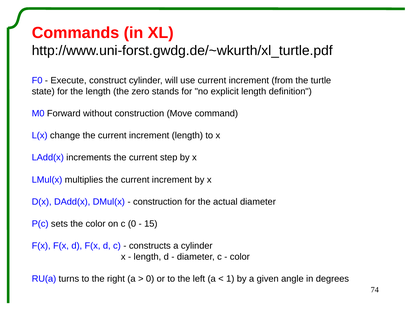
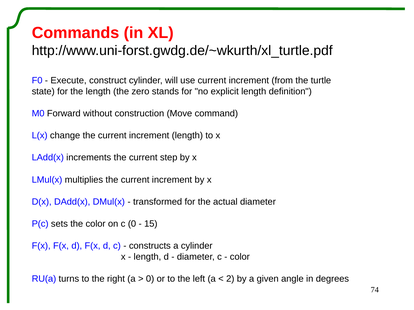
construction at (158, 202): construction -> transformed
1: 1 -> 2
